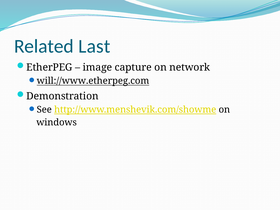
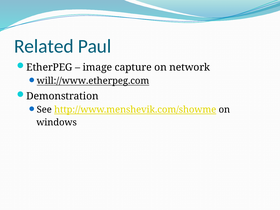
Last: Last -> Paul
